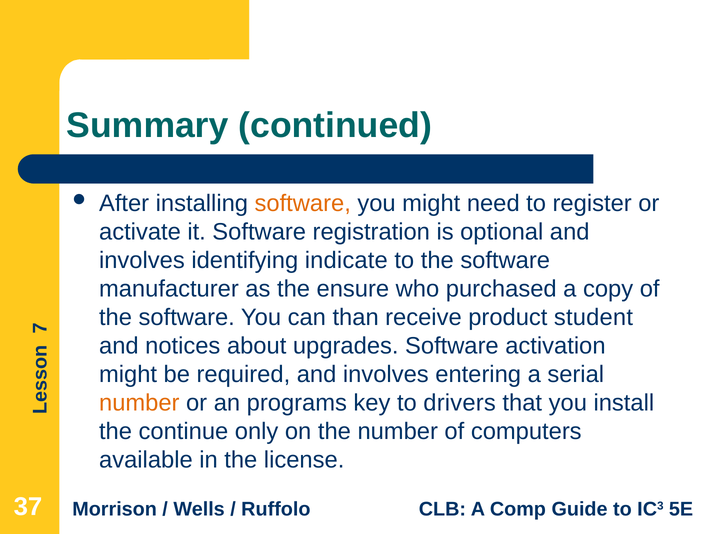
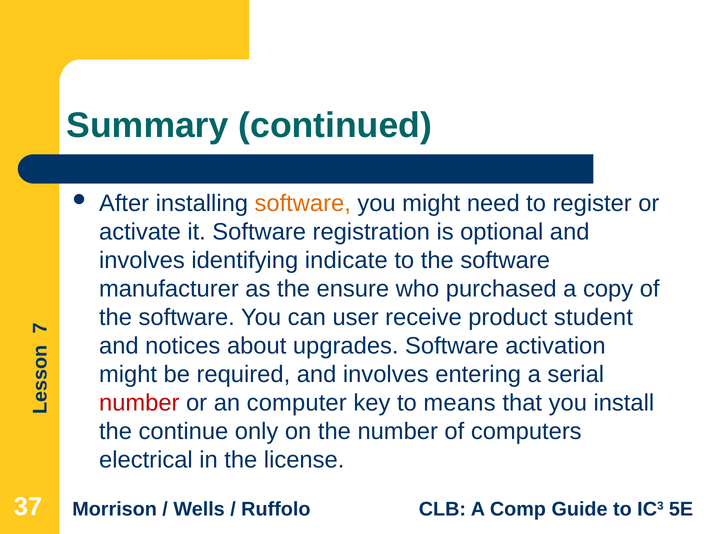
than: than -> user
number at (139, 403) colour: orange -> red
programs: programs -> computer
drivers: drivers -> means
available: available -> electrical
